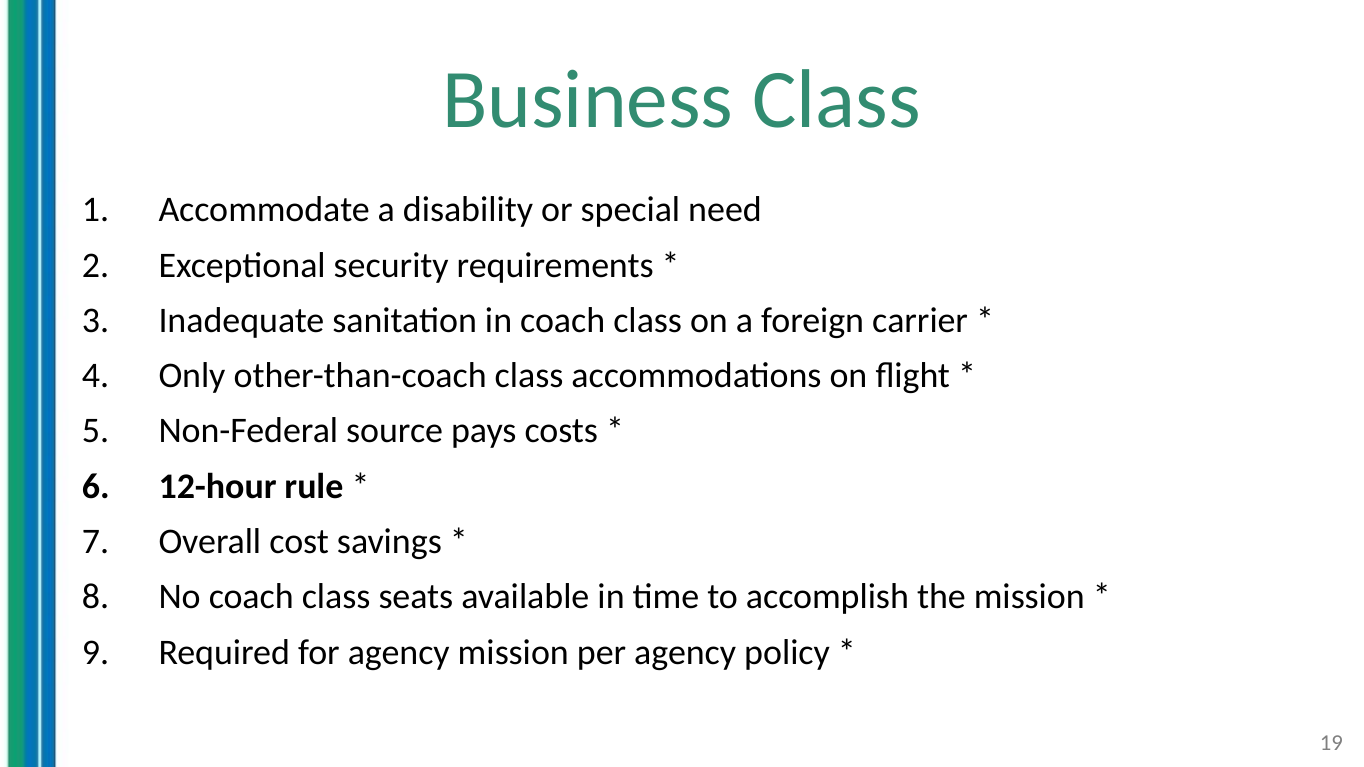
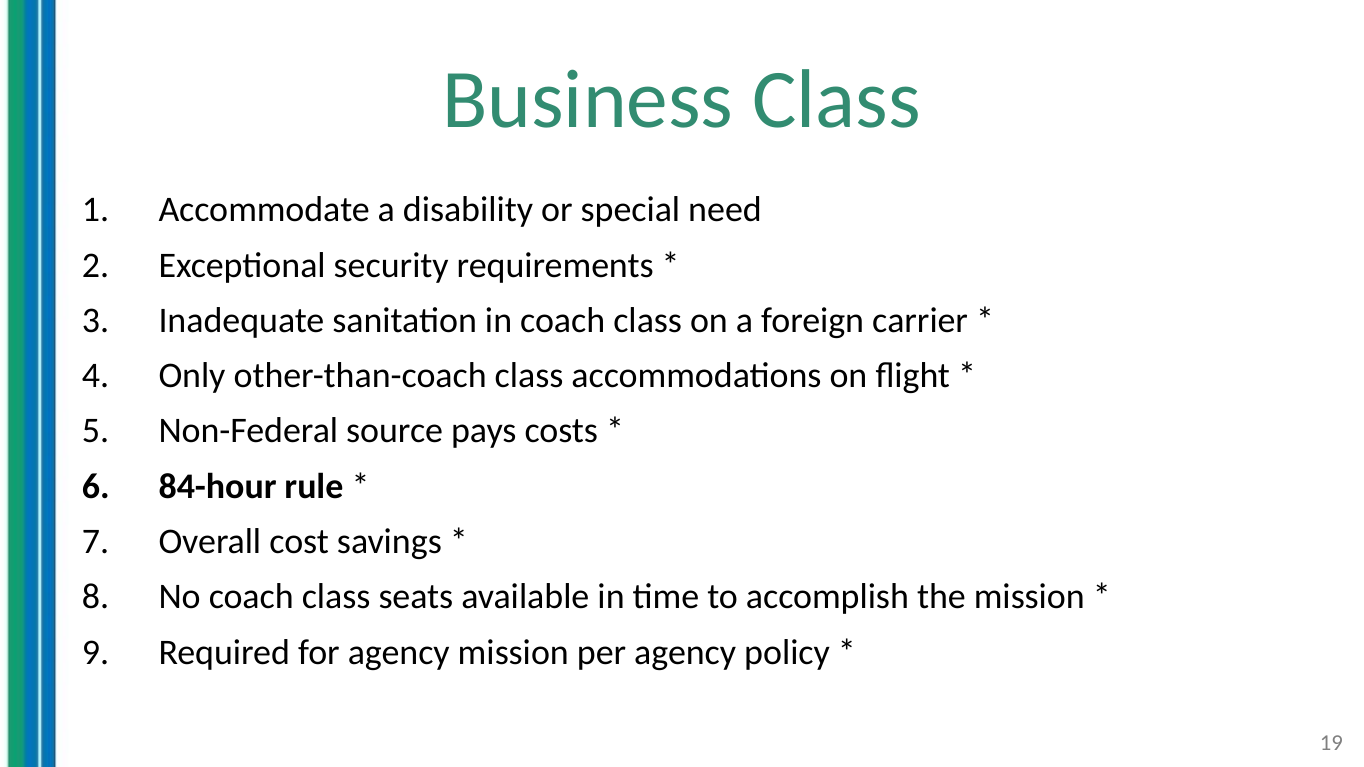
12-hour: 12-hour -> 84-hour
